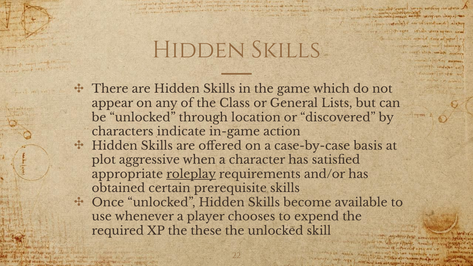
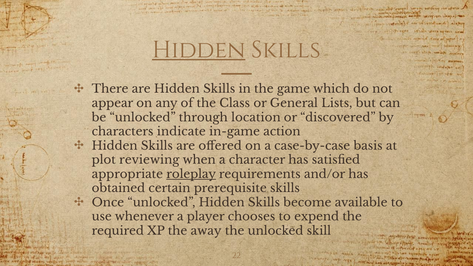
Hidden at (199, 50) underline: none -> present
aggressive: aggressive -> reviewing
these: these -> away
